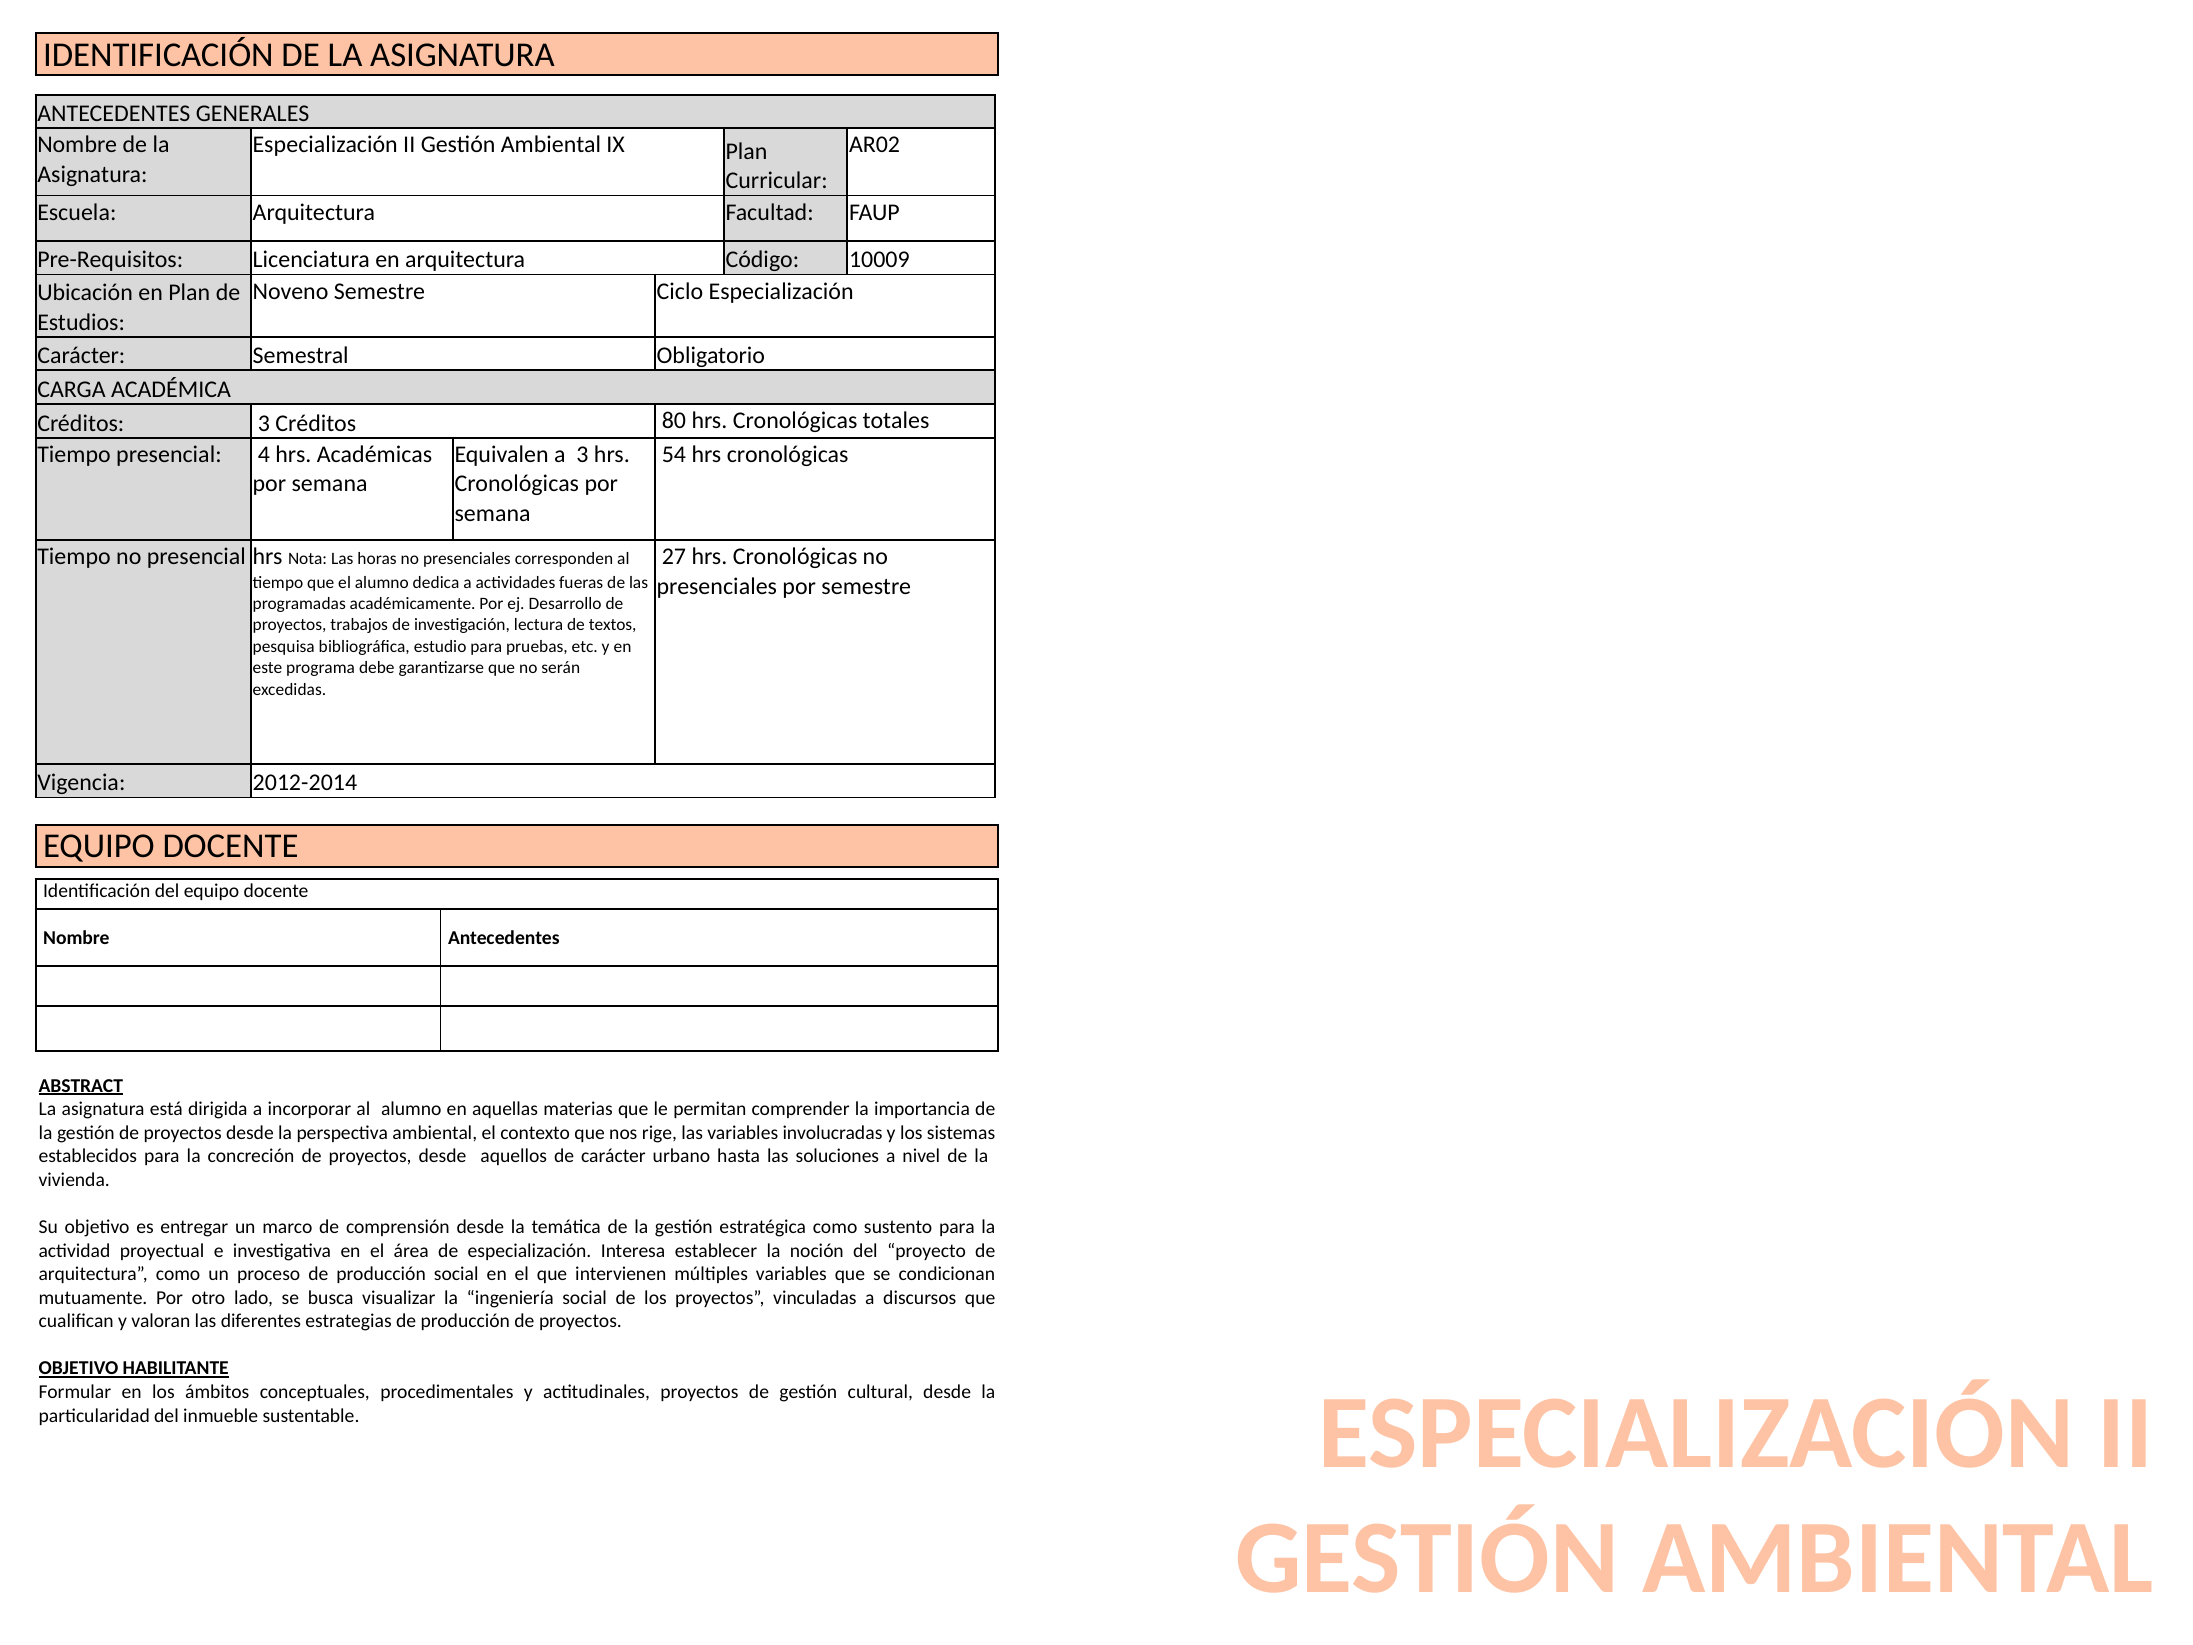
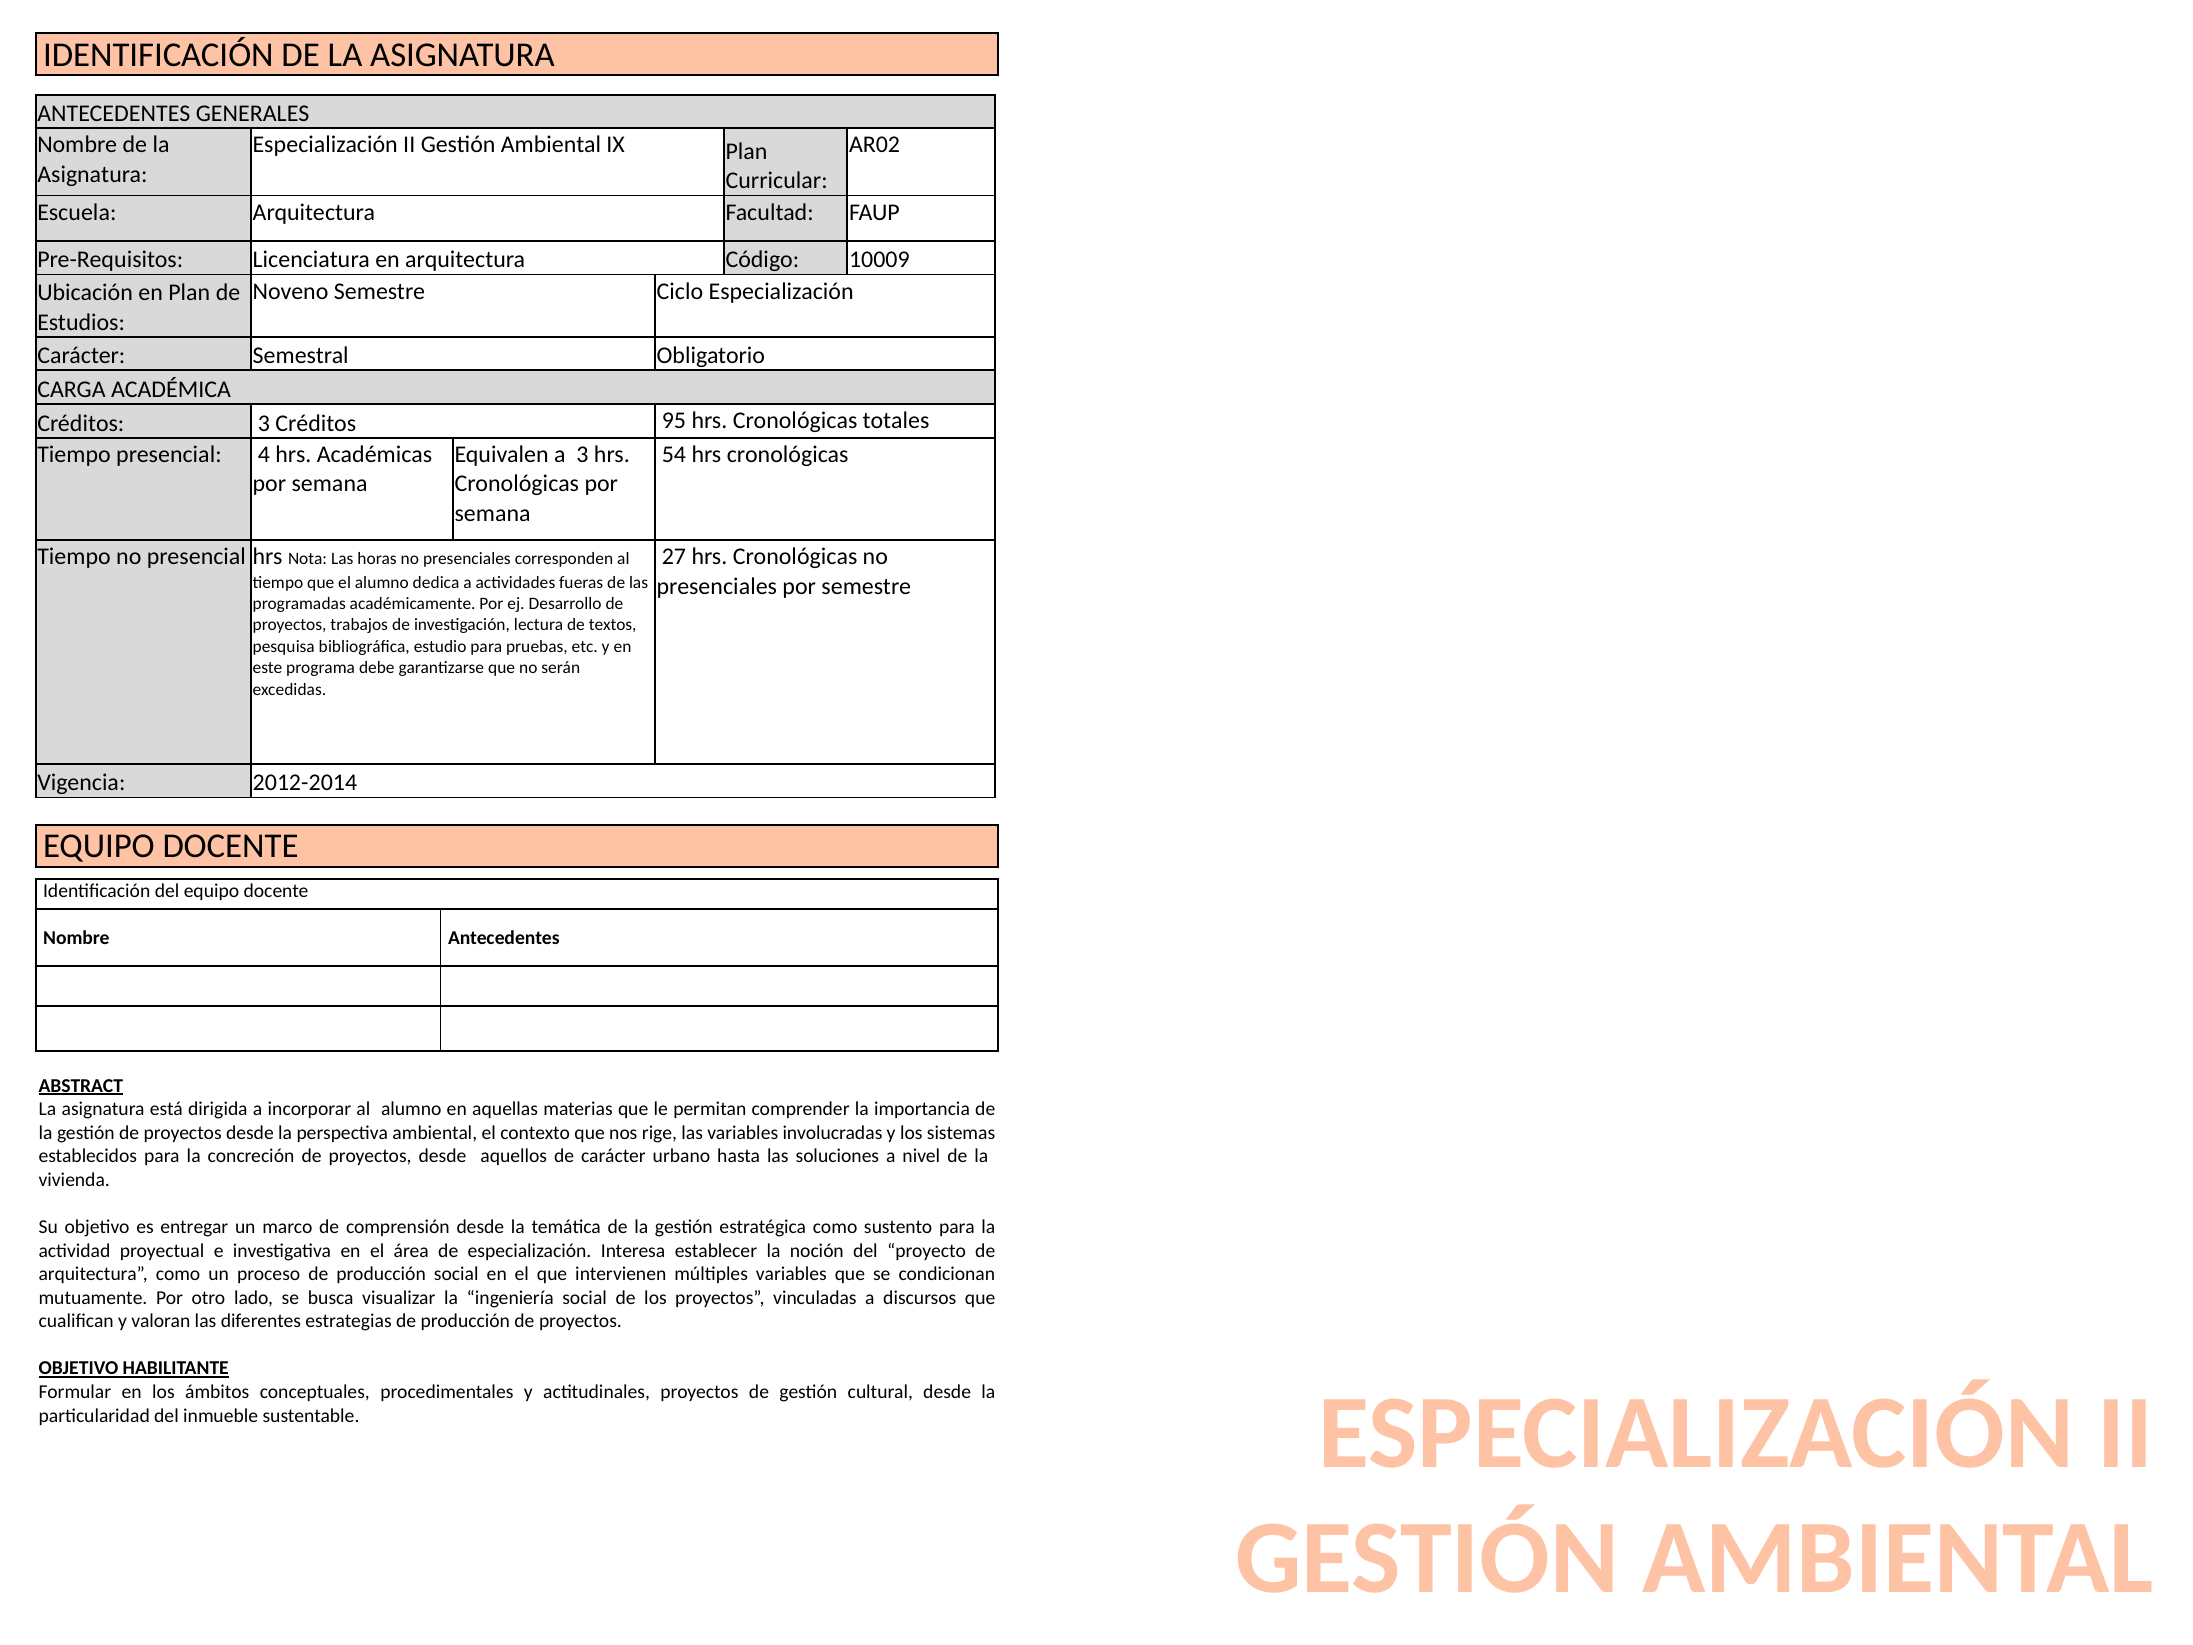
80: 80 -> 95
